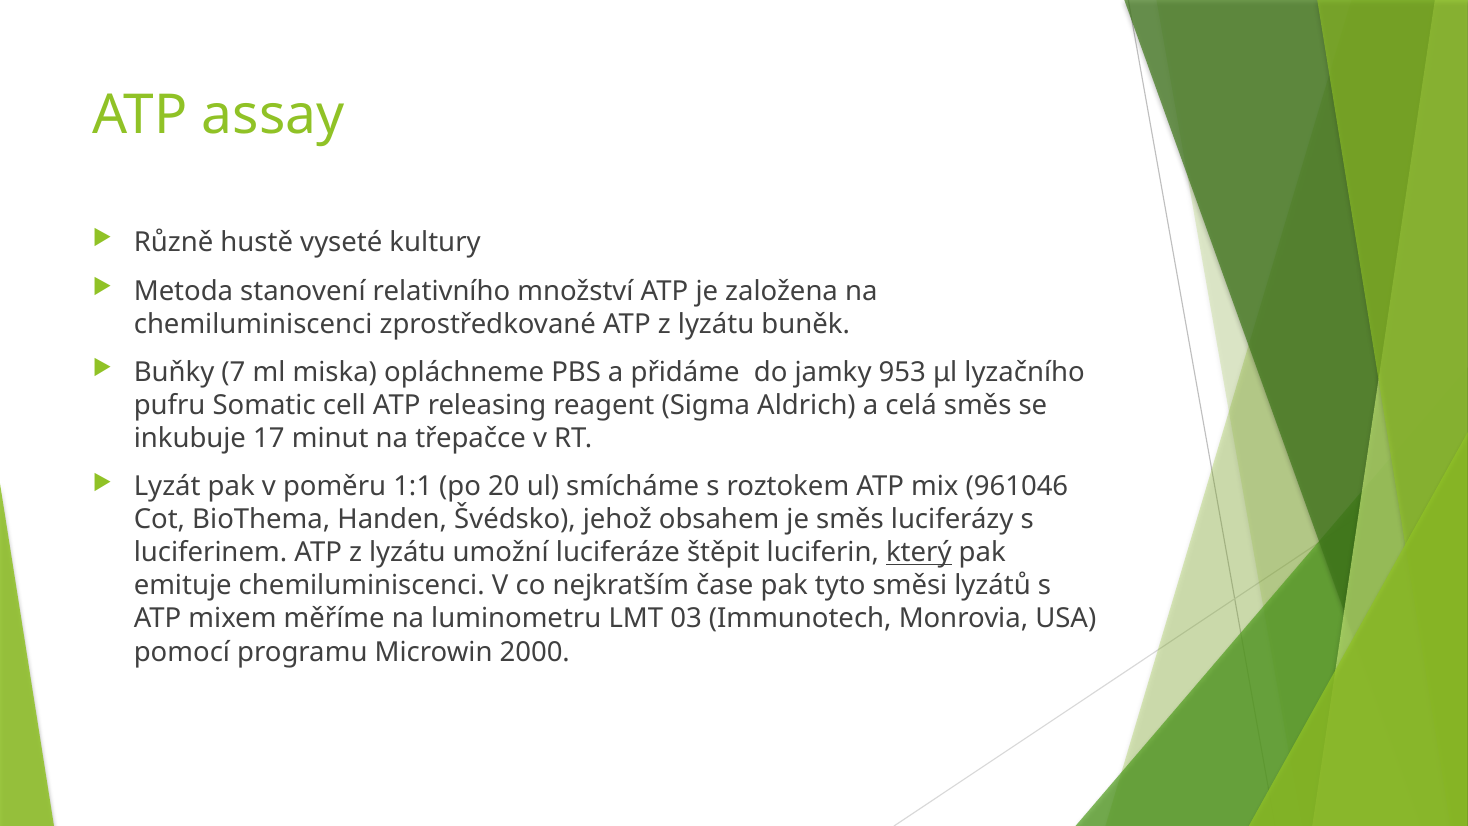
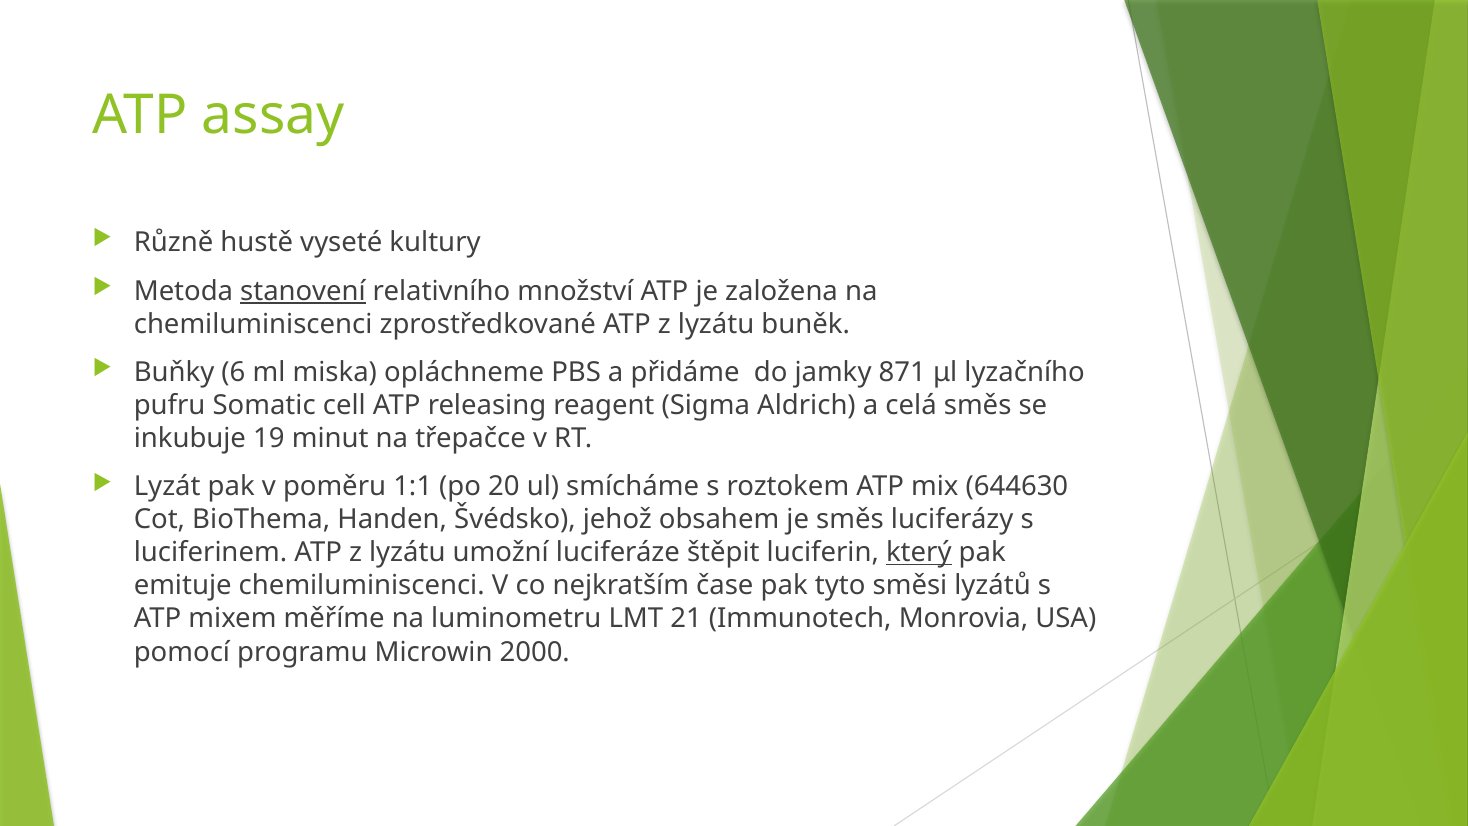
stanovení underline: none -> present
7: 7 -> 6
953: 953 -> 871
17: 17 -> 19
961046: 961046 -> 644630
03: 03 -> 21
